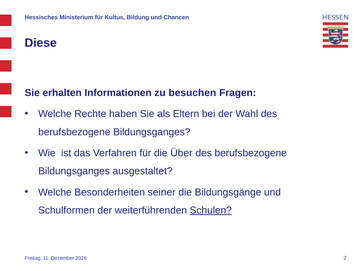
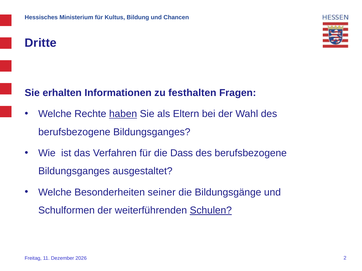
Diese: Diese -> Dritte
besuchen: besuchen -> festhalten
haben underline: none -> present
Über: Über -> Dass
